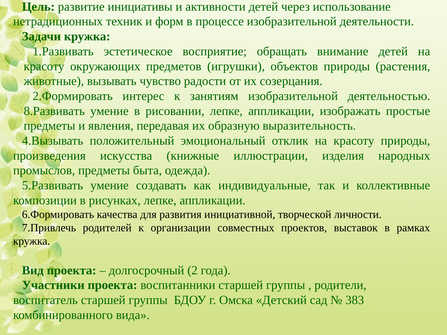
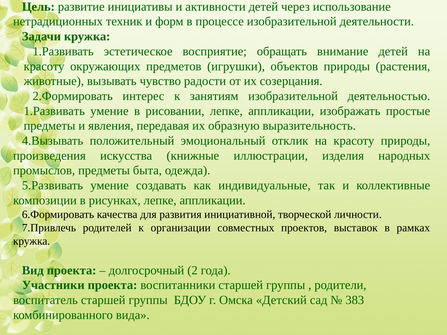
8.Развивать at (54, 111): 8.Развивать -> 1.Развивать
